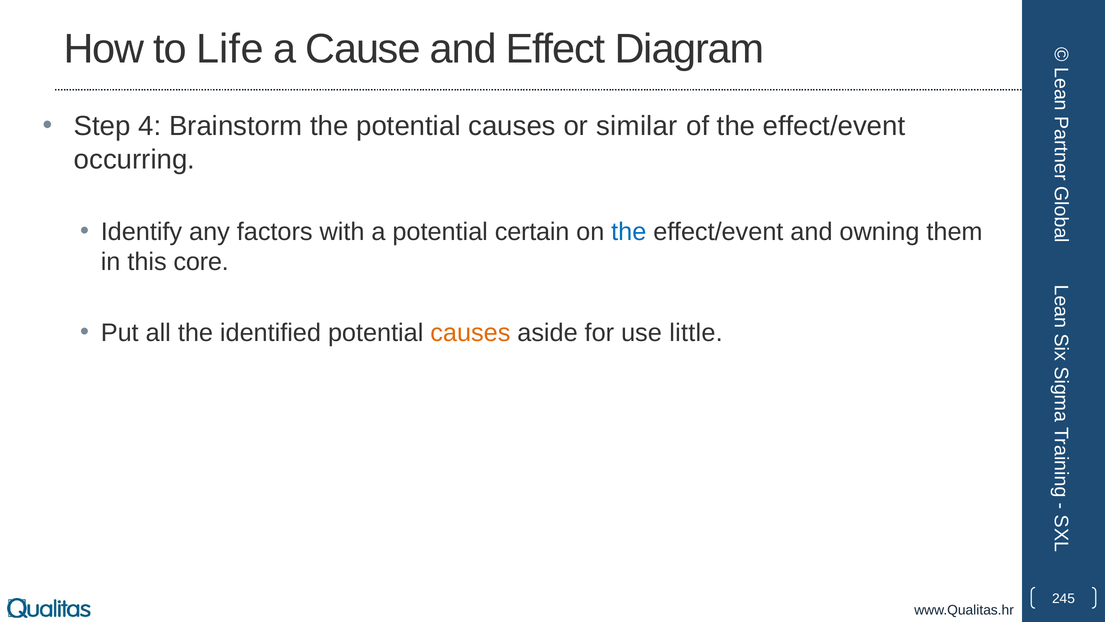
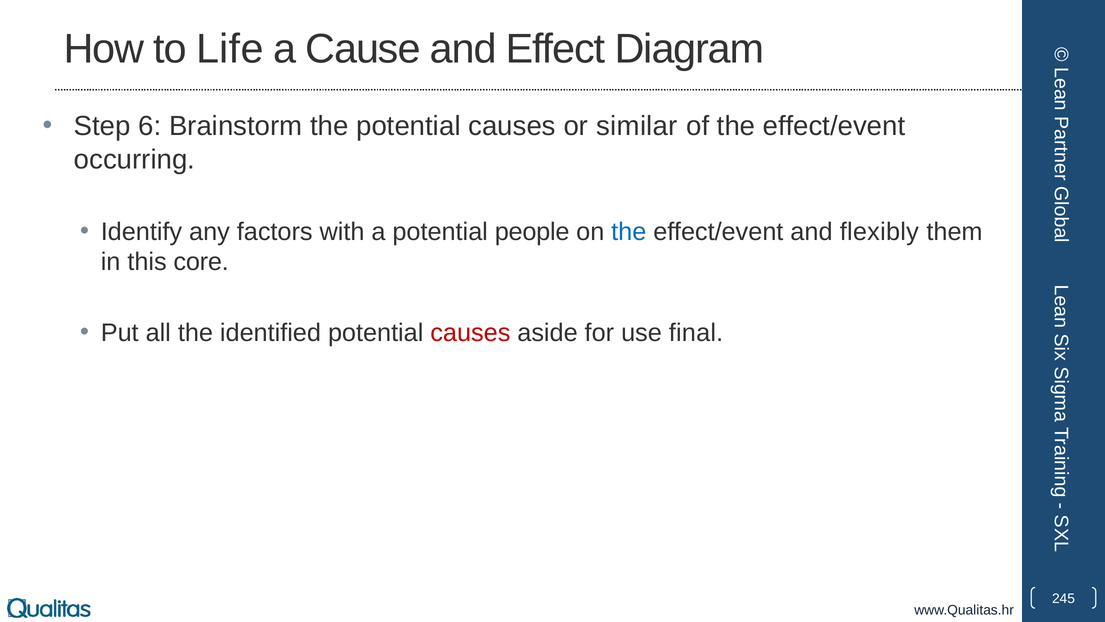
4: 4 -> 6
certain: certain -> people
owning: owning -> flexibly
causes at (470, 333) colour: orange -> red
little: little -> final
